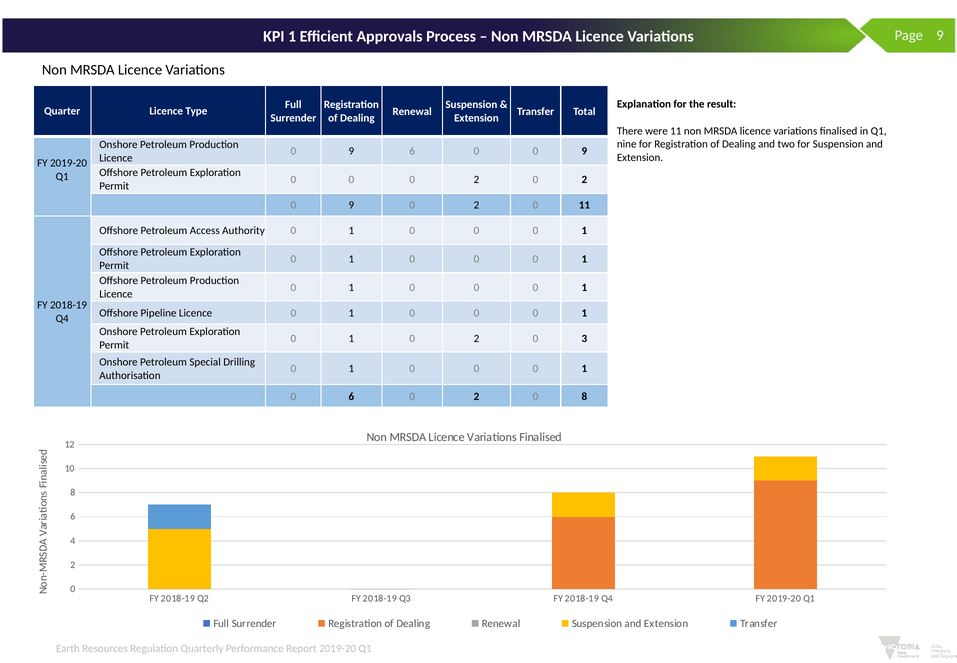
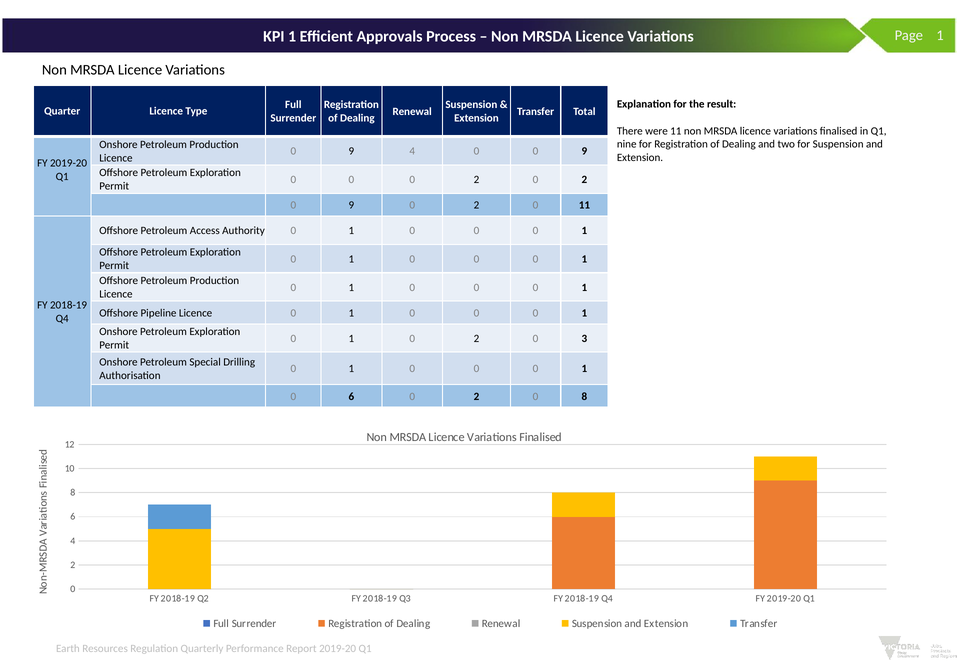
Page 9: 9 -> 1
9 6: 6 -> 4
